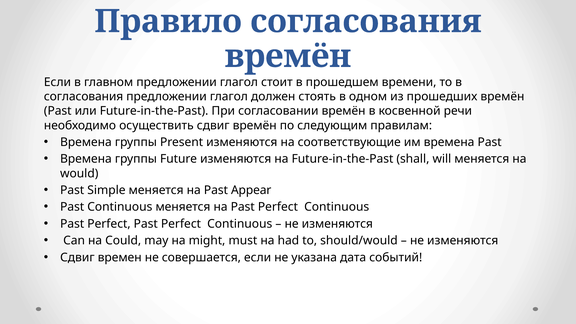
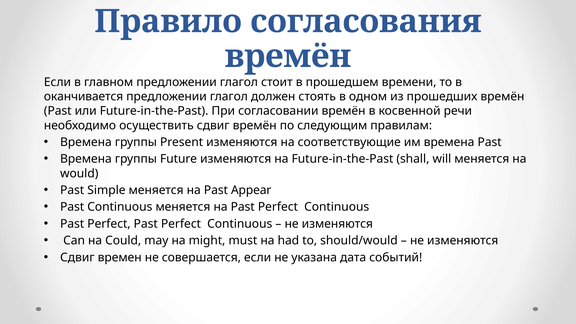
согласования at (84, 97): согласования -> оканчивается
